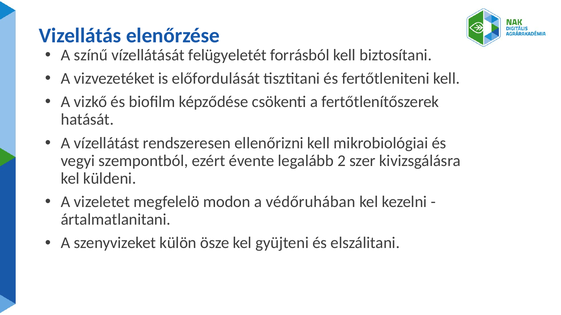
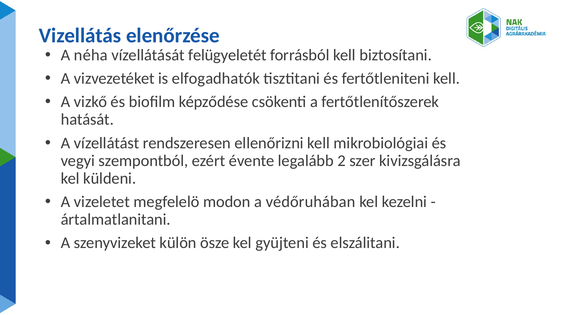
színű: színű -> néha
előfordulását: előfordulását -> elfogadhatók
